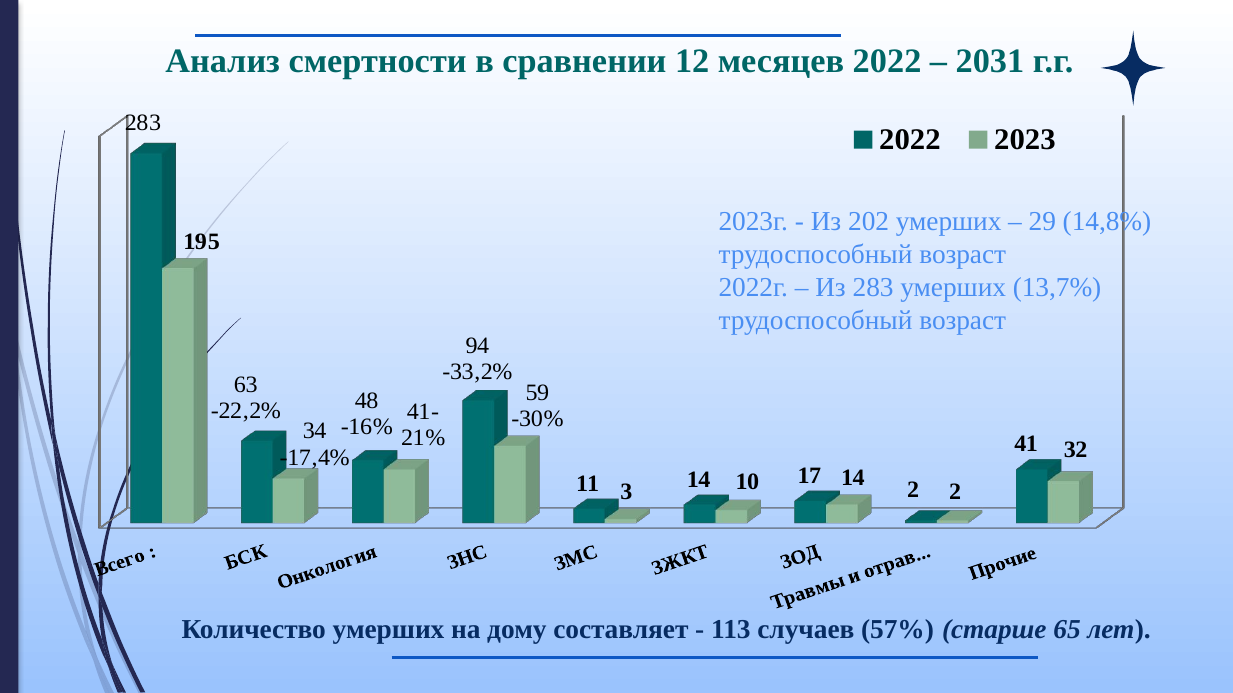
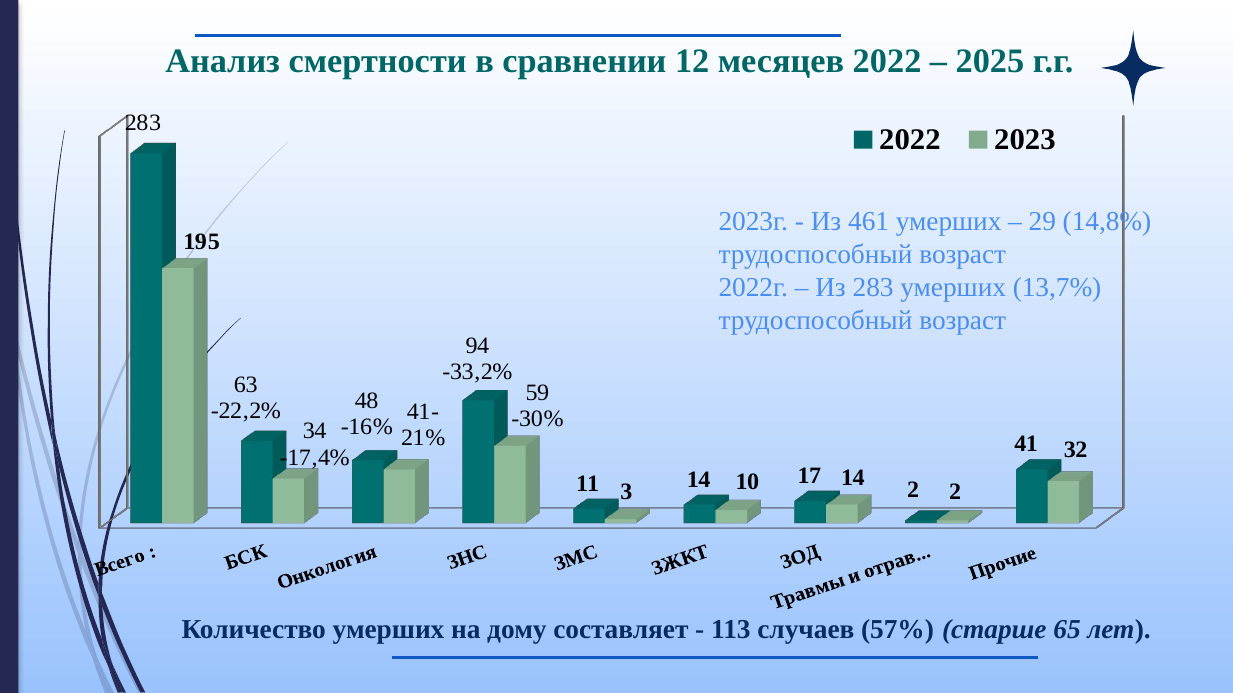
2031: 2031 -> 2025
202: 202 -> 461
